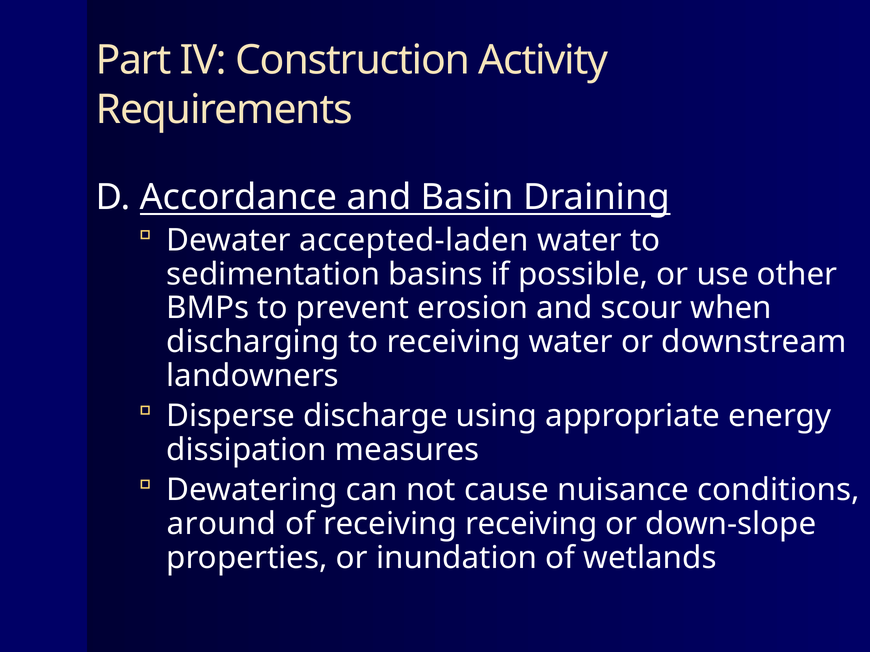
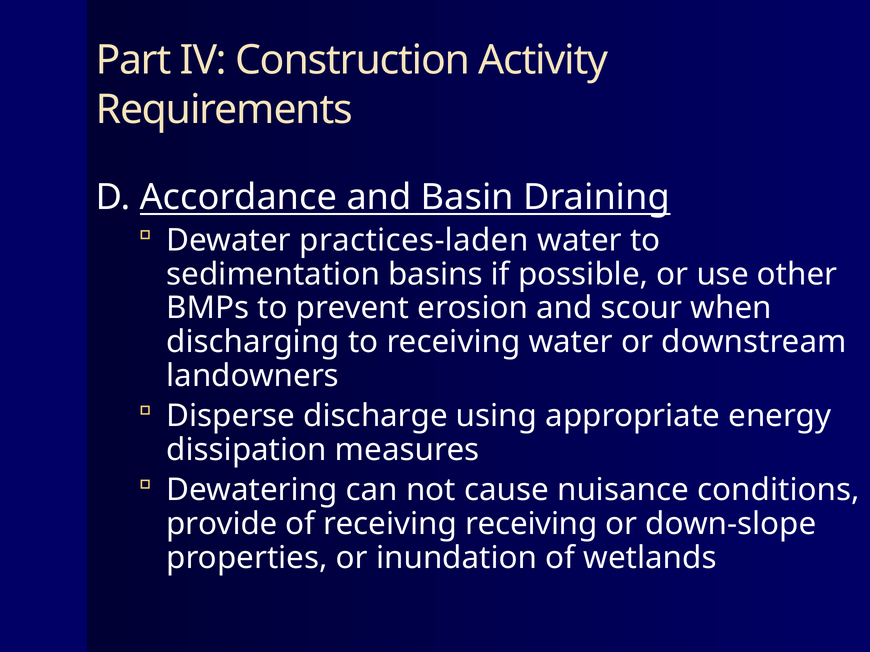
accepted-laden: accepted-laden -> practices-laden
around: around -> provide
